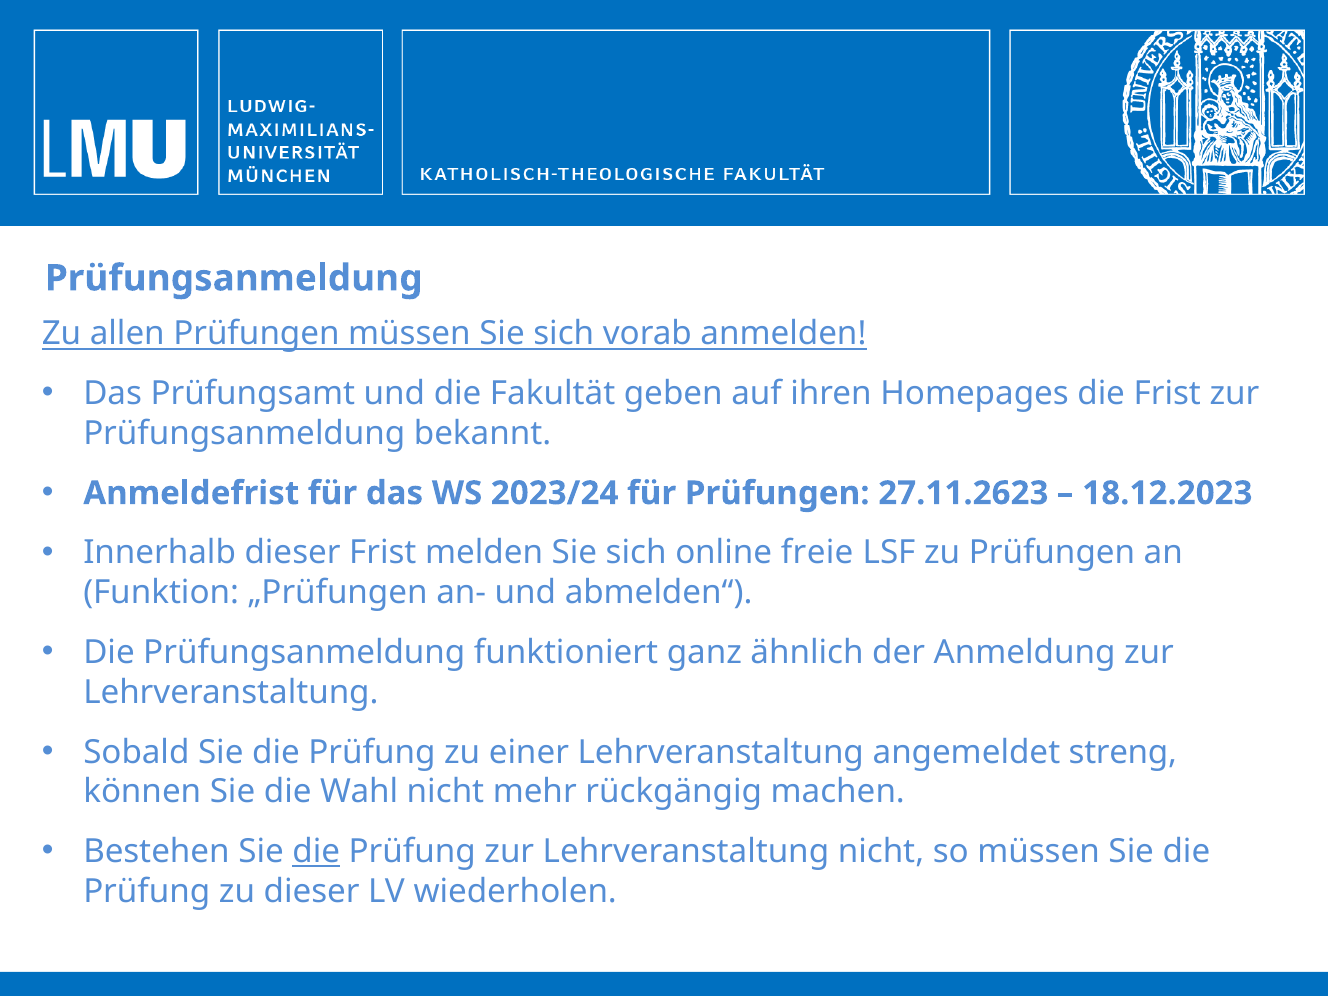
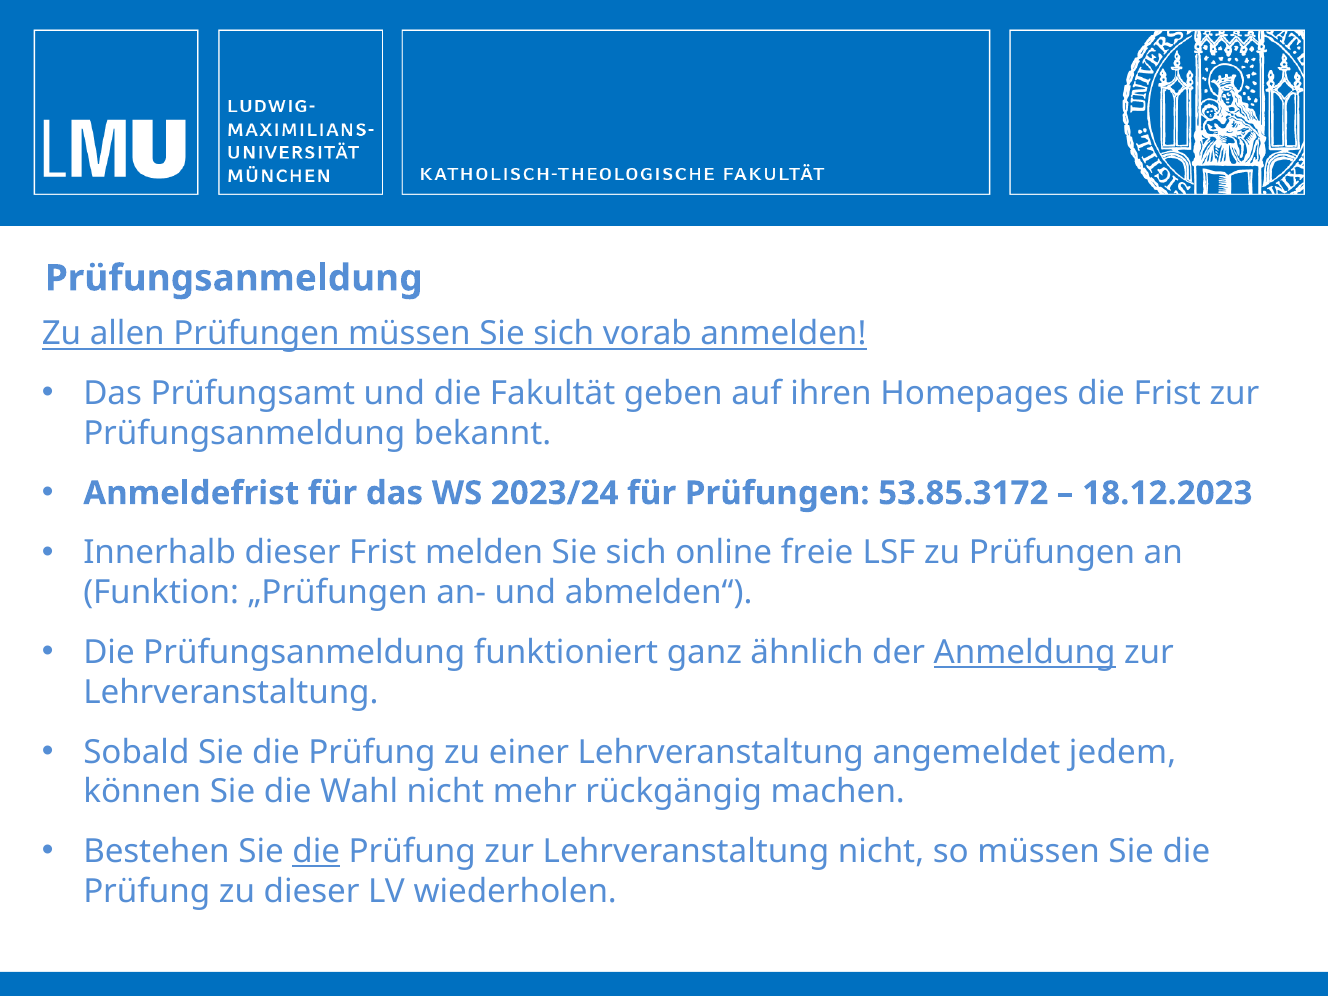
27.11.2623: 27.11.2623 -> 53.85.3172
Anmeldung underline: none -> present
streng: streng -> jedem
